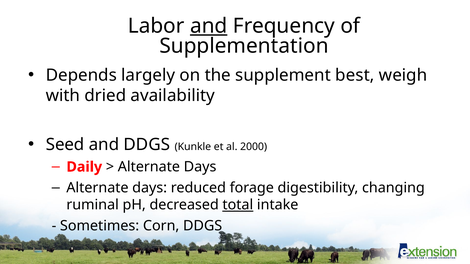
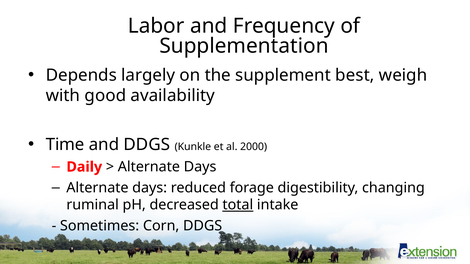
and at (209, 26) underline: present -> none
dried: dried -> good
Seed: Seed -> Time
